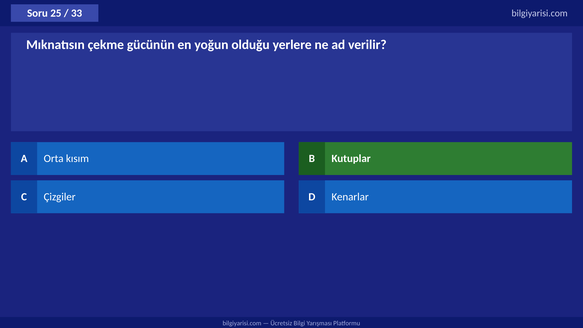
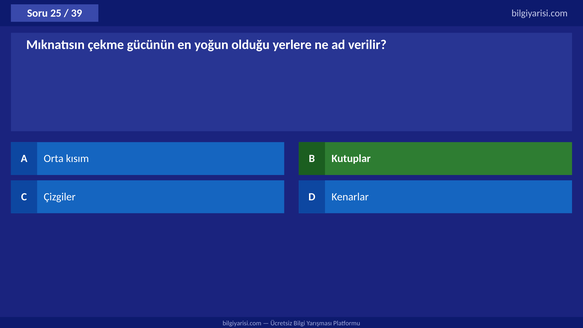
33: 33 -> 39
